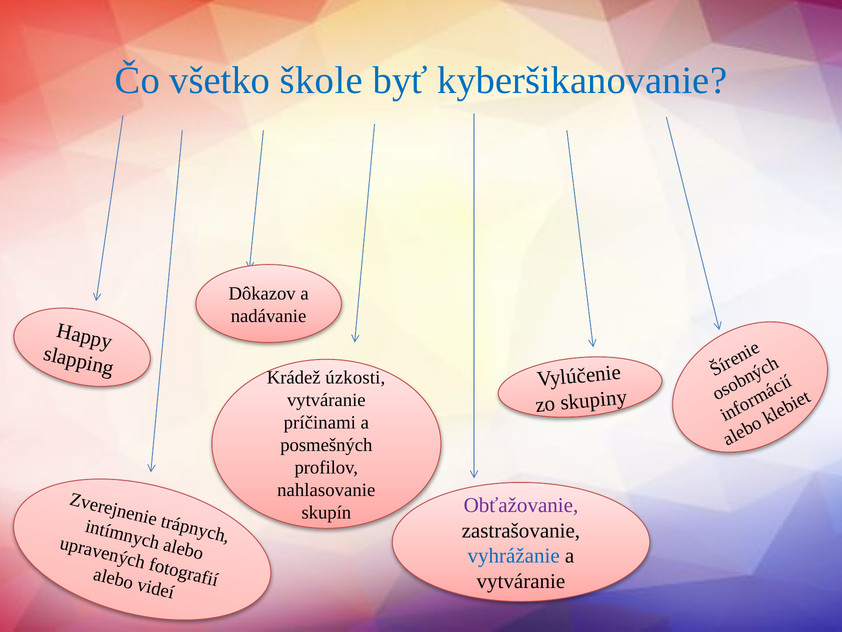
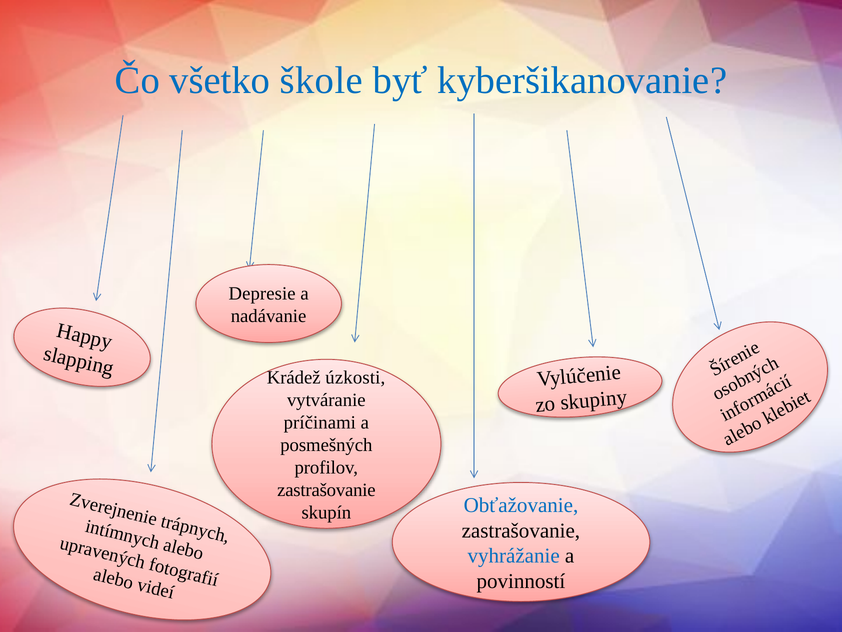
Dôkazov: Dôkazov -> Depresie
nahlasovanie at (326, 490): nahlasovanie -> zastrašovanie
Obťažovanie colour: purple -> blue
vytváranie at (521, 581): vytváranie -> povinností
